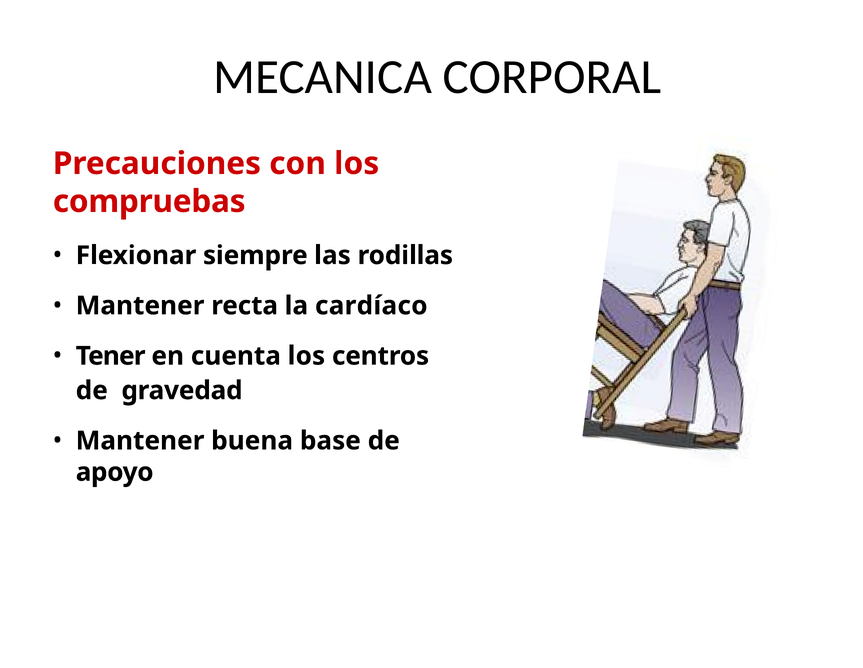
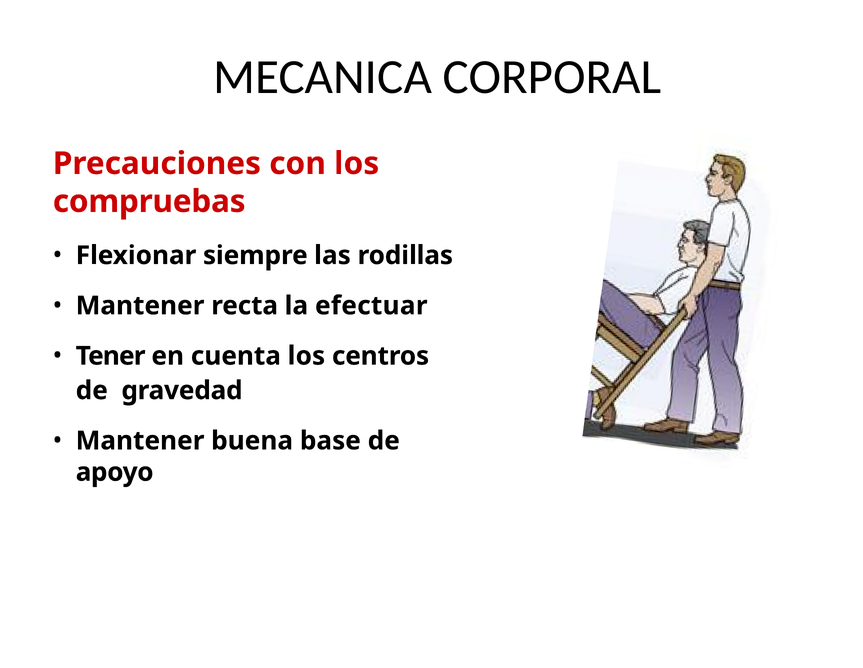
cardíaco: cardíaco -> efectuar
